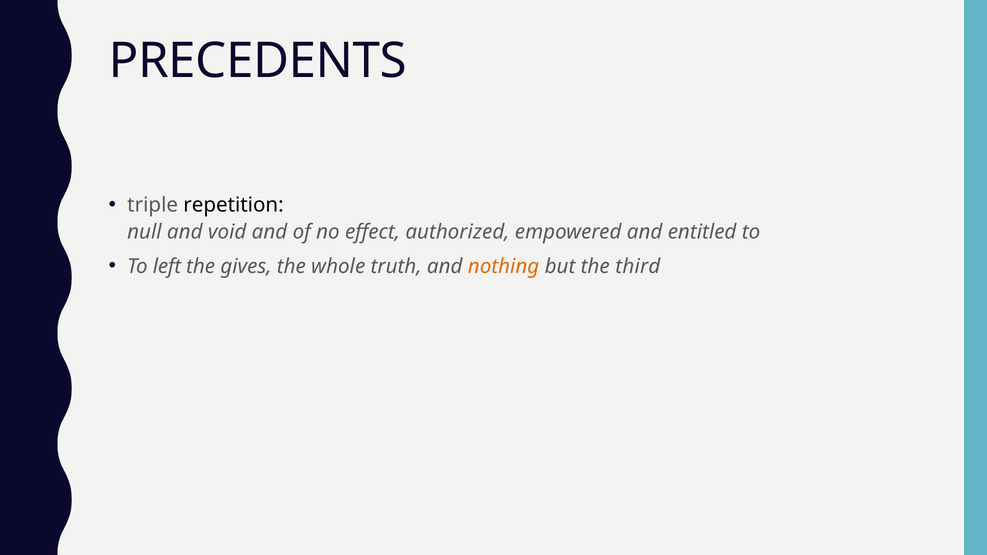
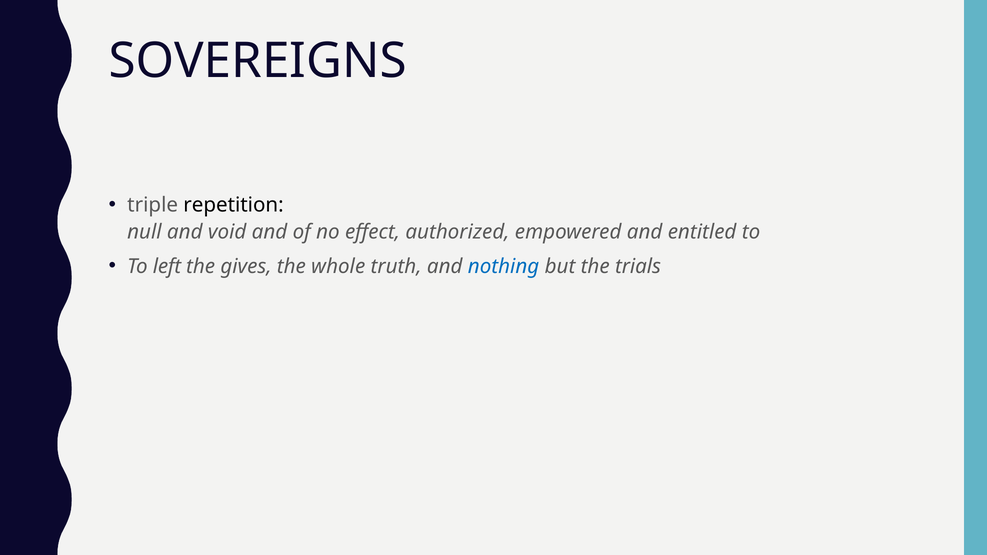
PRECEDENTS: PRECEDENTS -> SOVEREIGNS
nothing colour: orange -> blue
third: third -> trials
